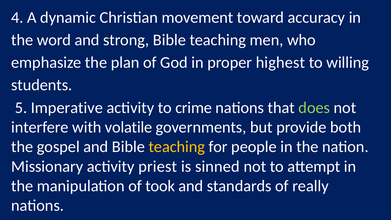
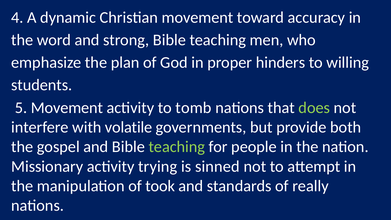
highest: highest -> hinders
5 Imperative: Imperative -> Movement
crime: crime -> tomb
teaching at (177, 147) colour: yellow -> light green
priest: priest -> trying
